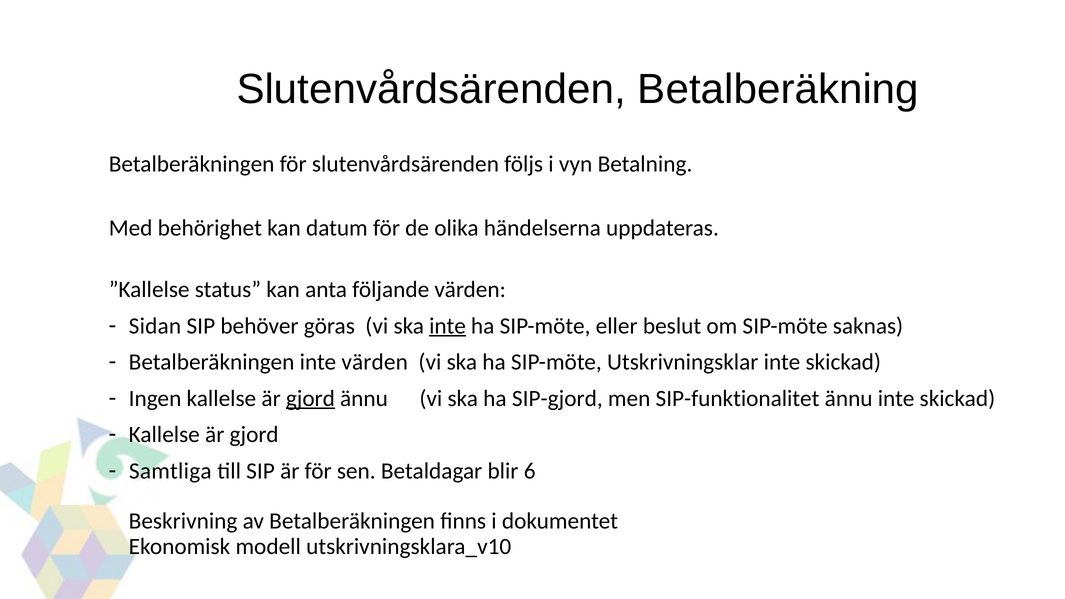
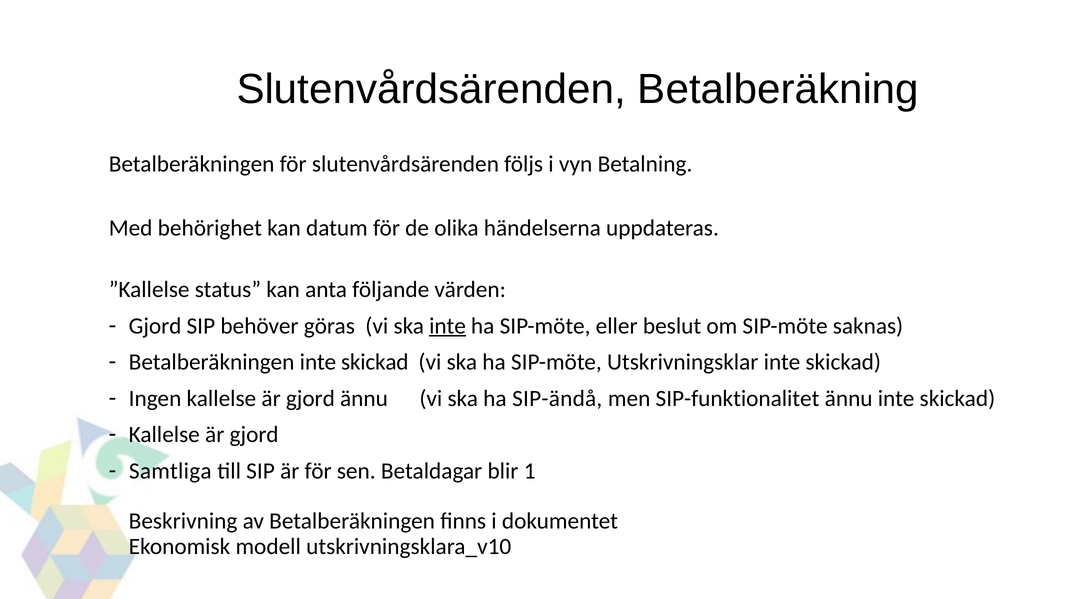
Sidan at (155, 326): Sidan -> Gjord
Betalberäkningen inte värden: värden -> skickad
gjord at (310, 398) underline: present -> none
SIP-gjord: SIP-gjord -> SIP-ändå
6: 6 -> 1
